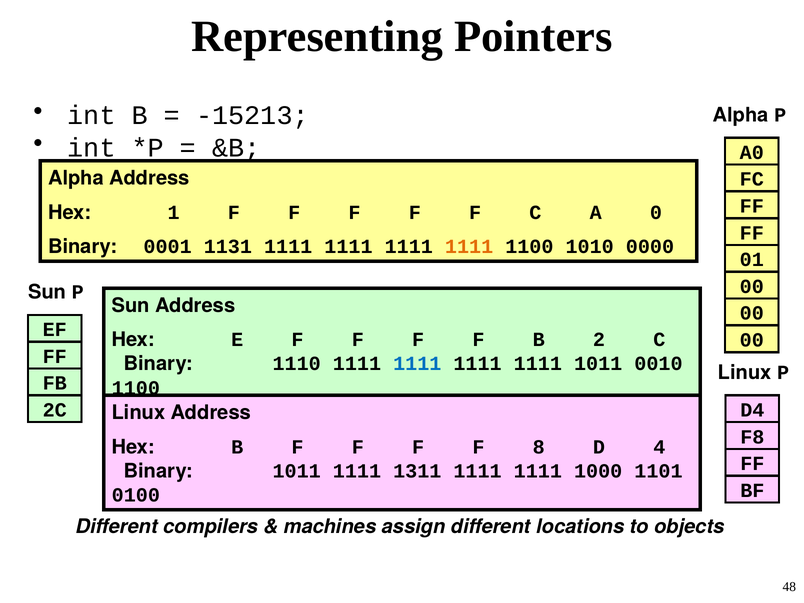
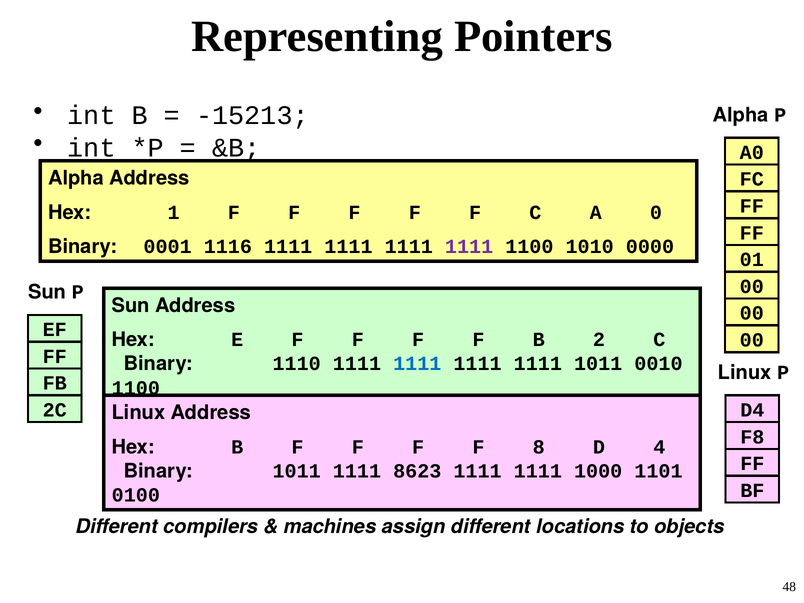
1131: 1131 -> 1116
1111 at (469, 247) colour: orange -> purple
1311: 1311 -> 8623
